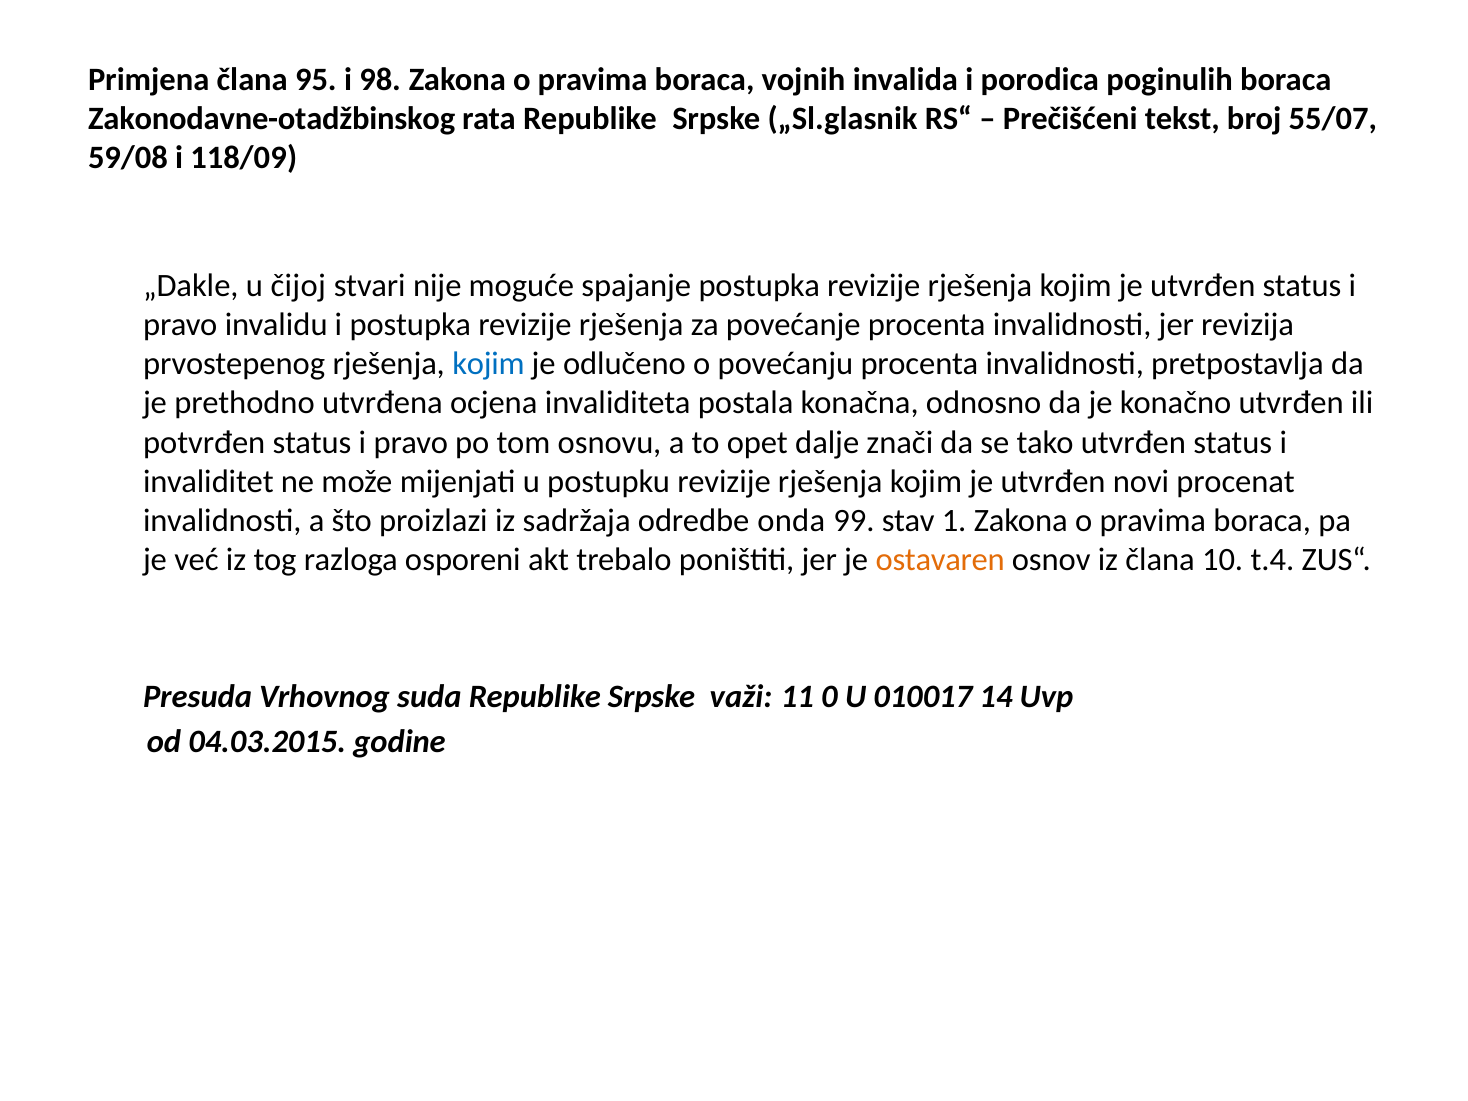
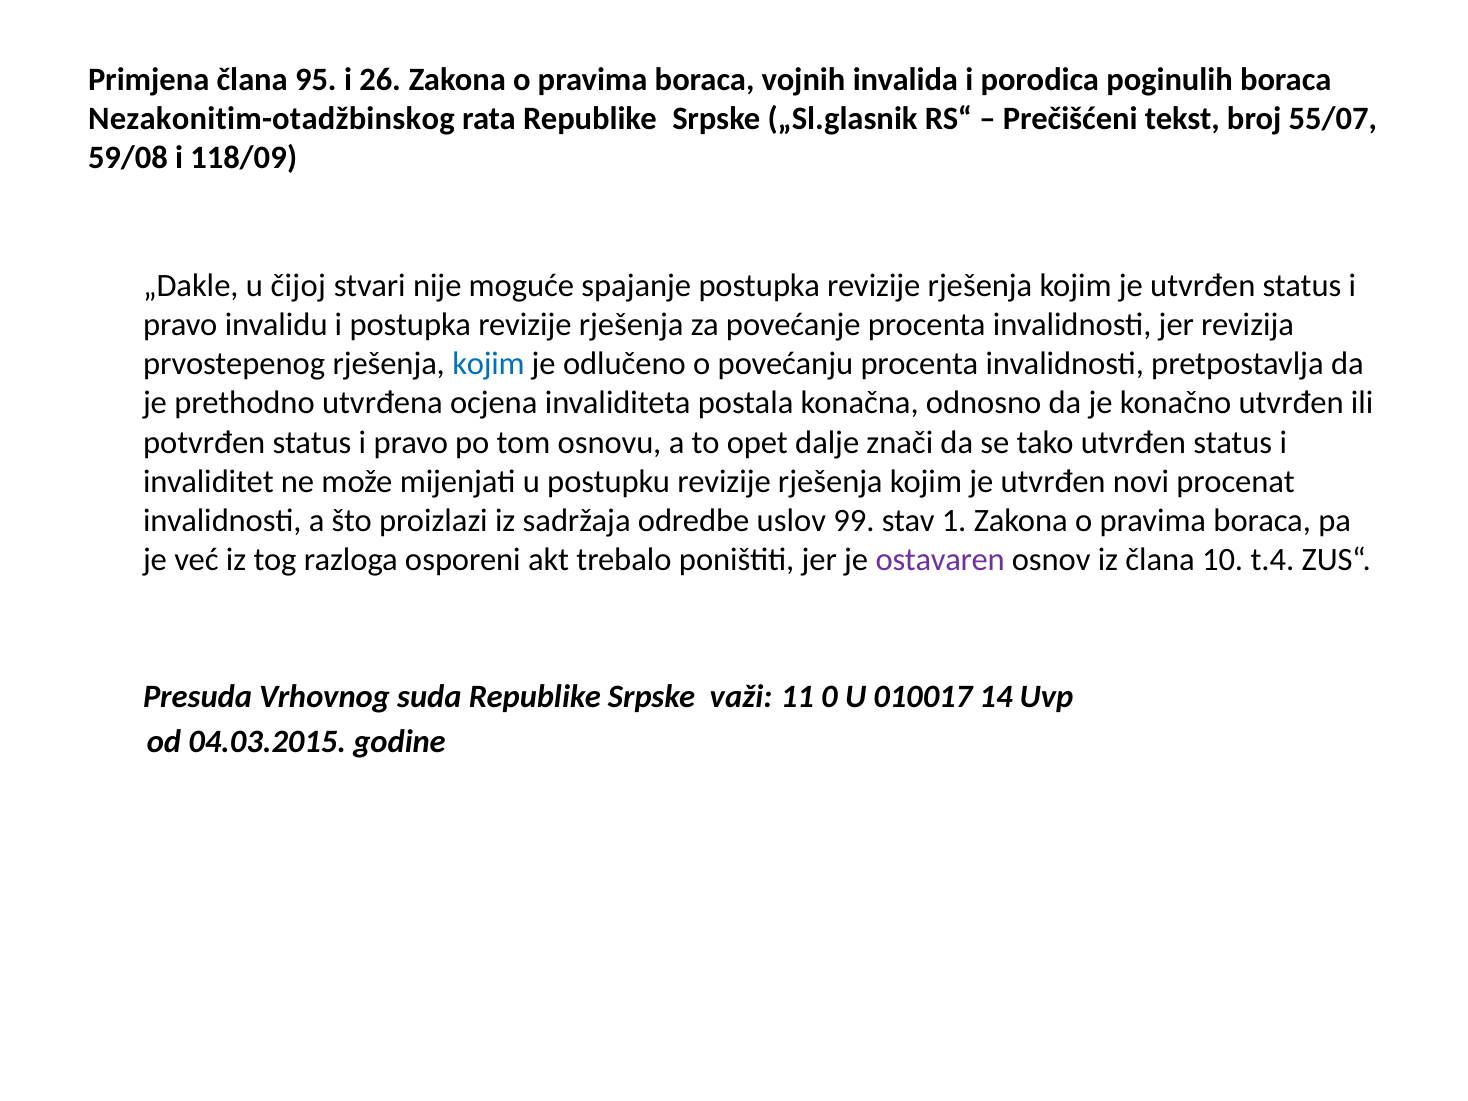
98: 98 -> 26
Zakonodavne-otadžbinskog: Zakonodavne-otadžbinskog -> Nezakonitim-otadžbinskog
onda: onda -> uslov
ostavaren colour: orange -> purple
